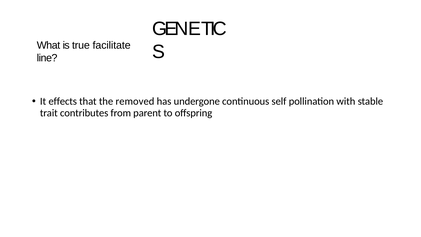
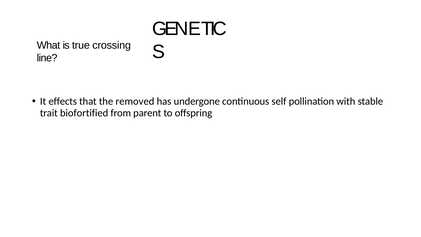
facilitate: facilitate -> crossing
contributes: contributes -> biofortified
